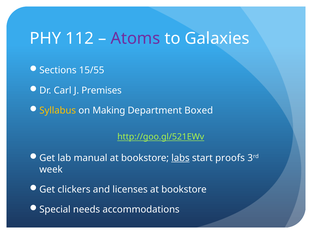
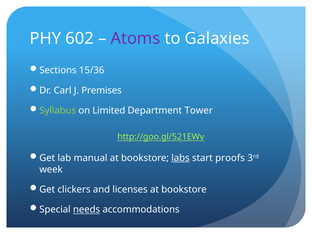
112: 112 -> 602
15/55: 15/55 -> 15/36
Syllabus colour: yellow -> light green
Making: Making -> Limited
Boxed: Boxed -> Tower
needs underline: none -> present
